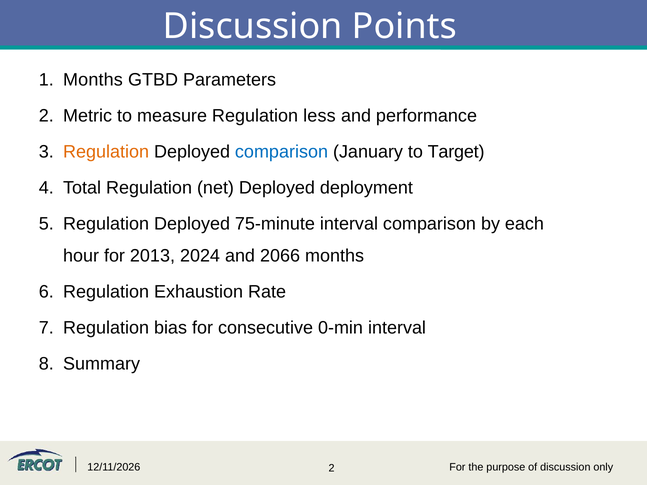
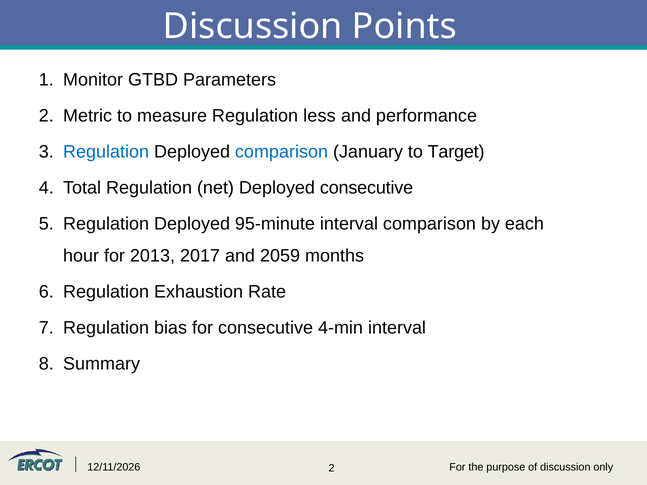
Months at (93, 80): Months -> Monitor
Regulation at (106, 152) colour: orange -> blue
Deployed deployment: deployment -> consecutive
75-minute: 75-minute -> 95-minute
2024: 2024 -> 2017
2066: 2066 -> 2059
0-min: 0-min -> 4-min
